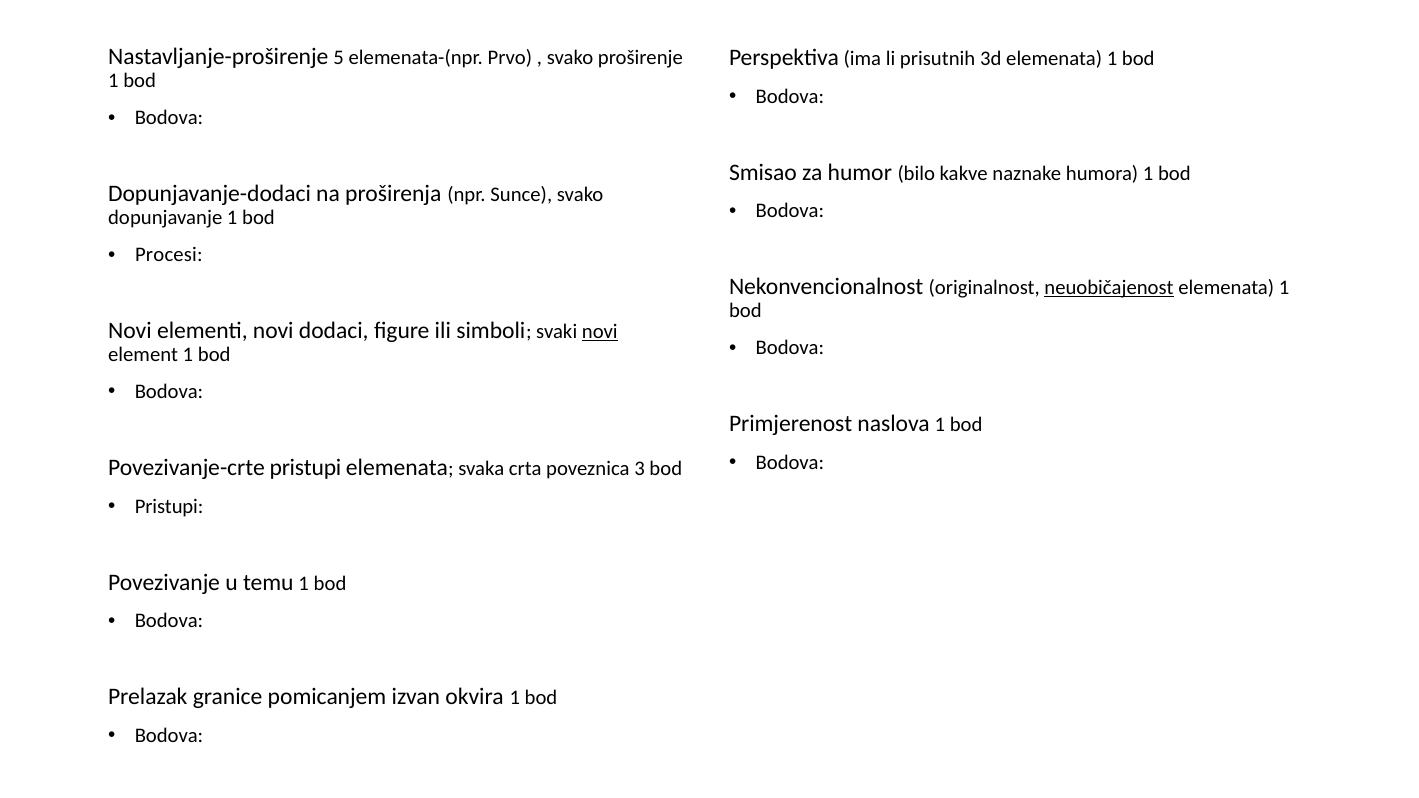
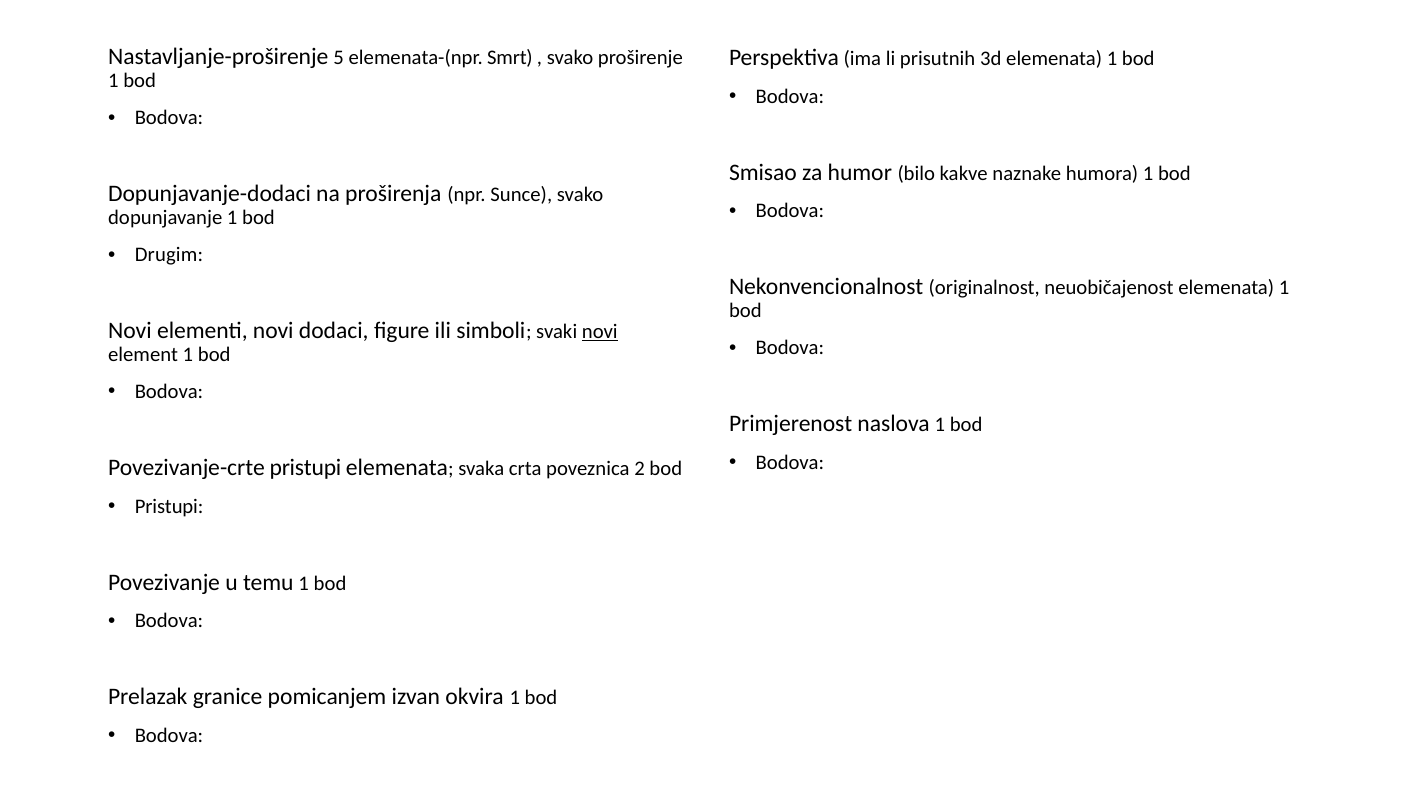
Prvo: Prvo -> Smrt
Procesi: Procesi -> Drugim
neuobičajenost underline: present -> none
3: 3 -> 2
